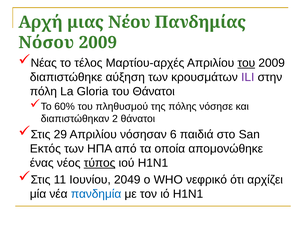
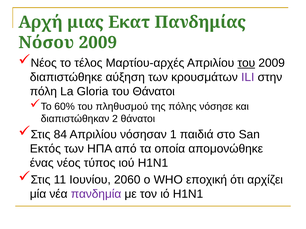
Νέου: Νέου -> Εκατ
Νέας at (44, 63): Νέας -> Νέος
29: 29 -> 84
6: 6 -> 1
τύπος underline: present -> none
2049: 2049 -> 2060
νεφρικό: νεφρικό -> εποχική
πανδημία colour: blue -> purple
